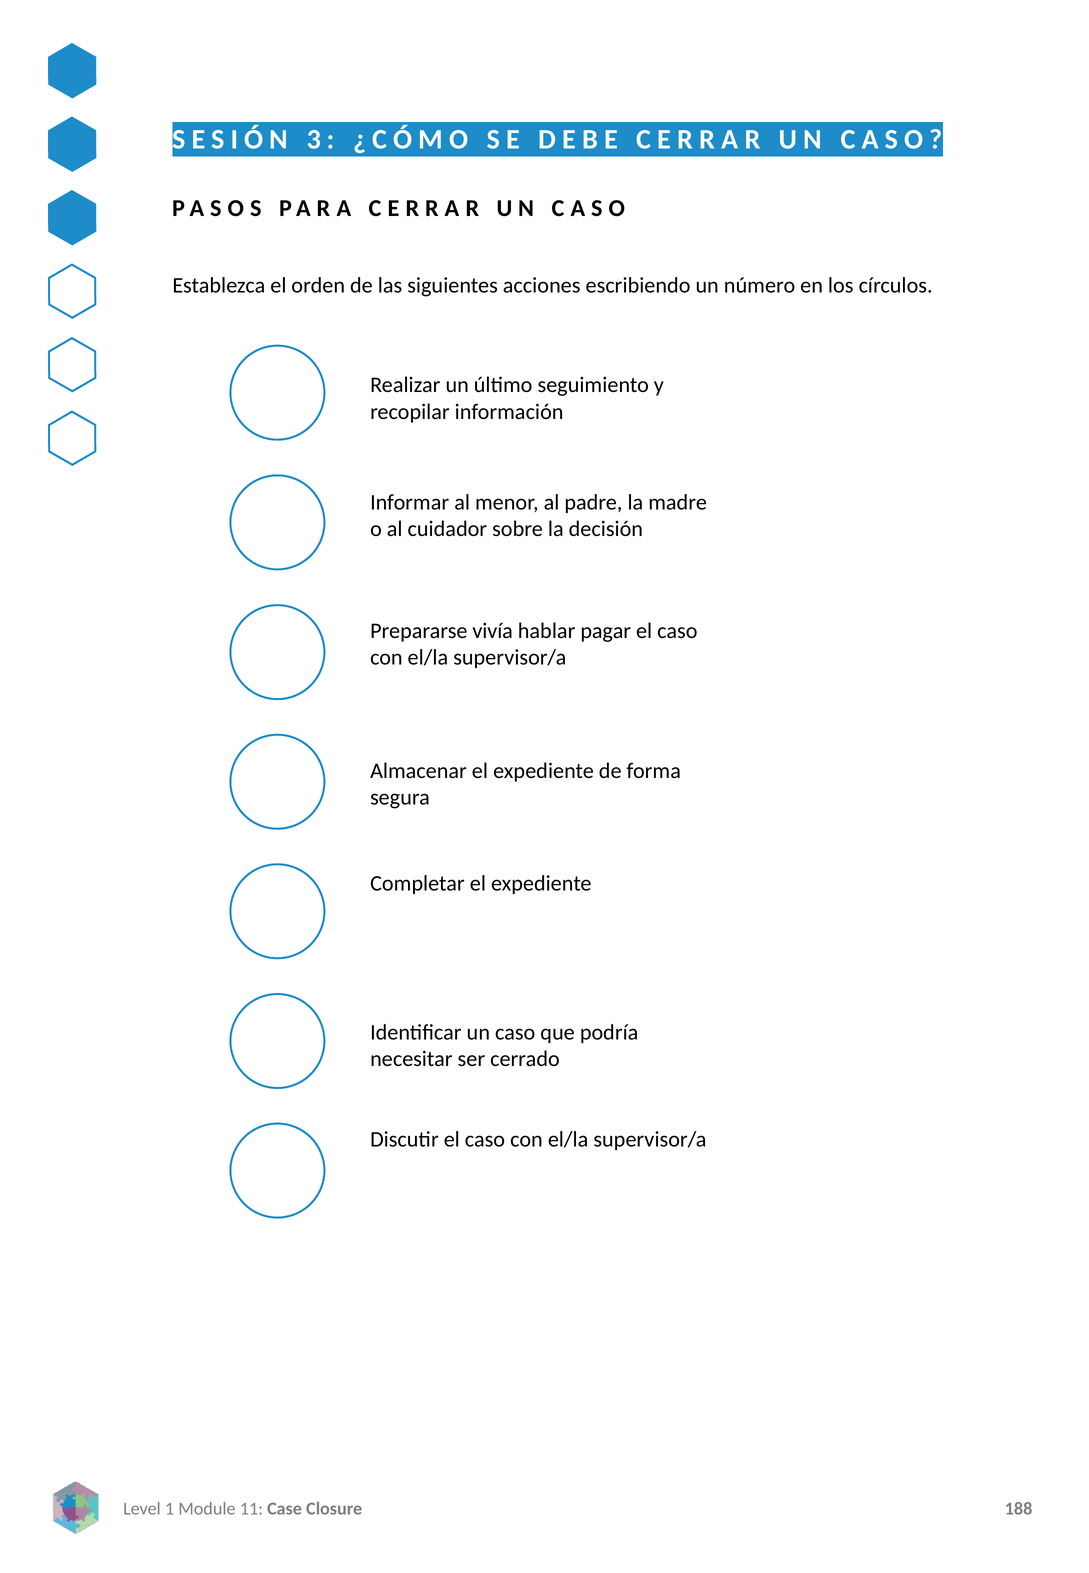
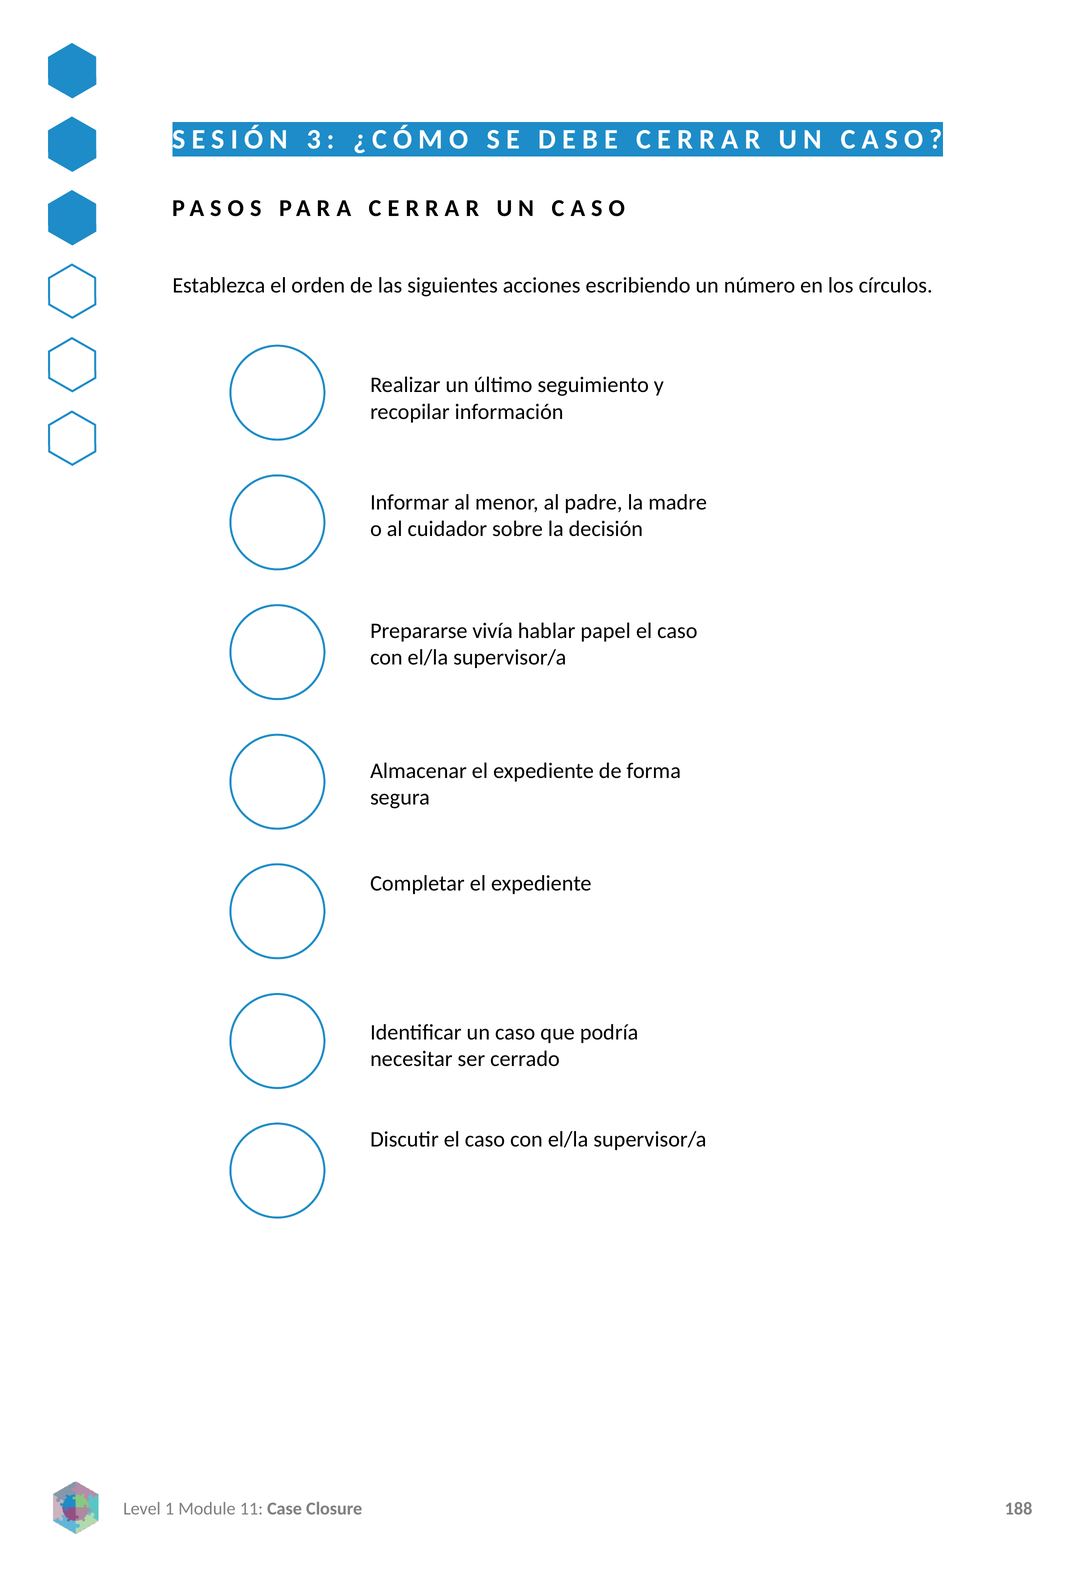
pagar: pagar -> papel
